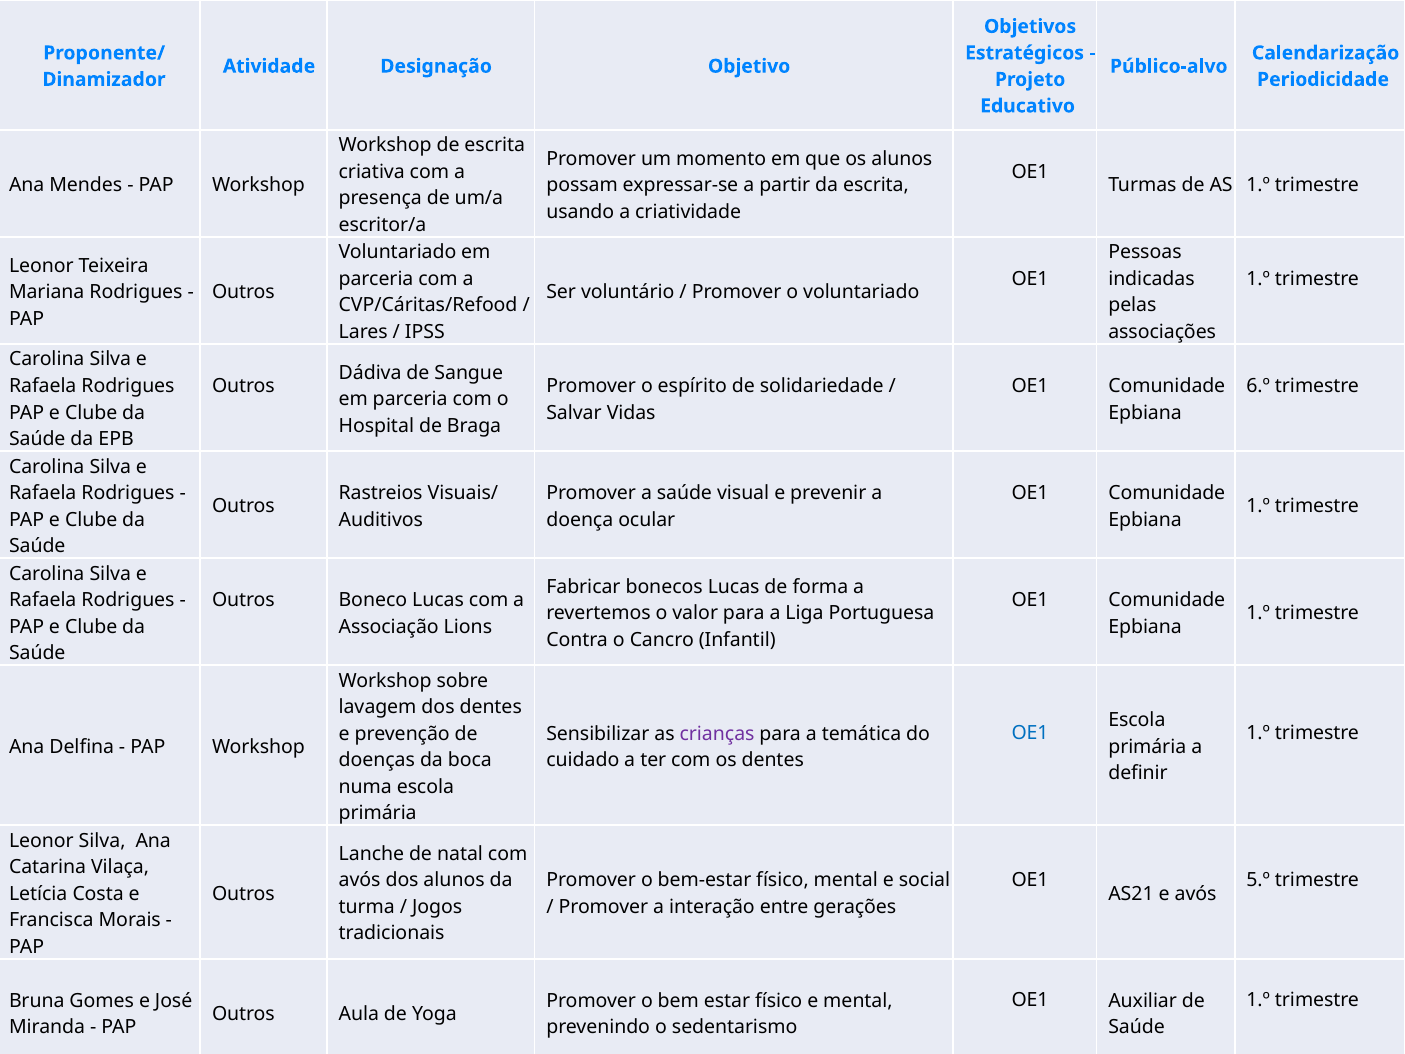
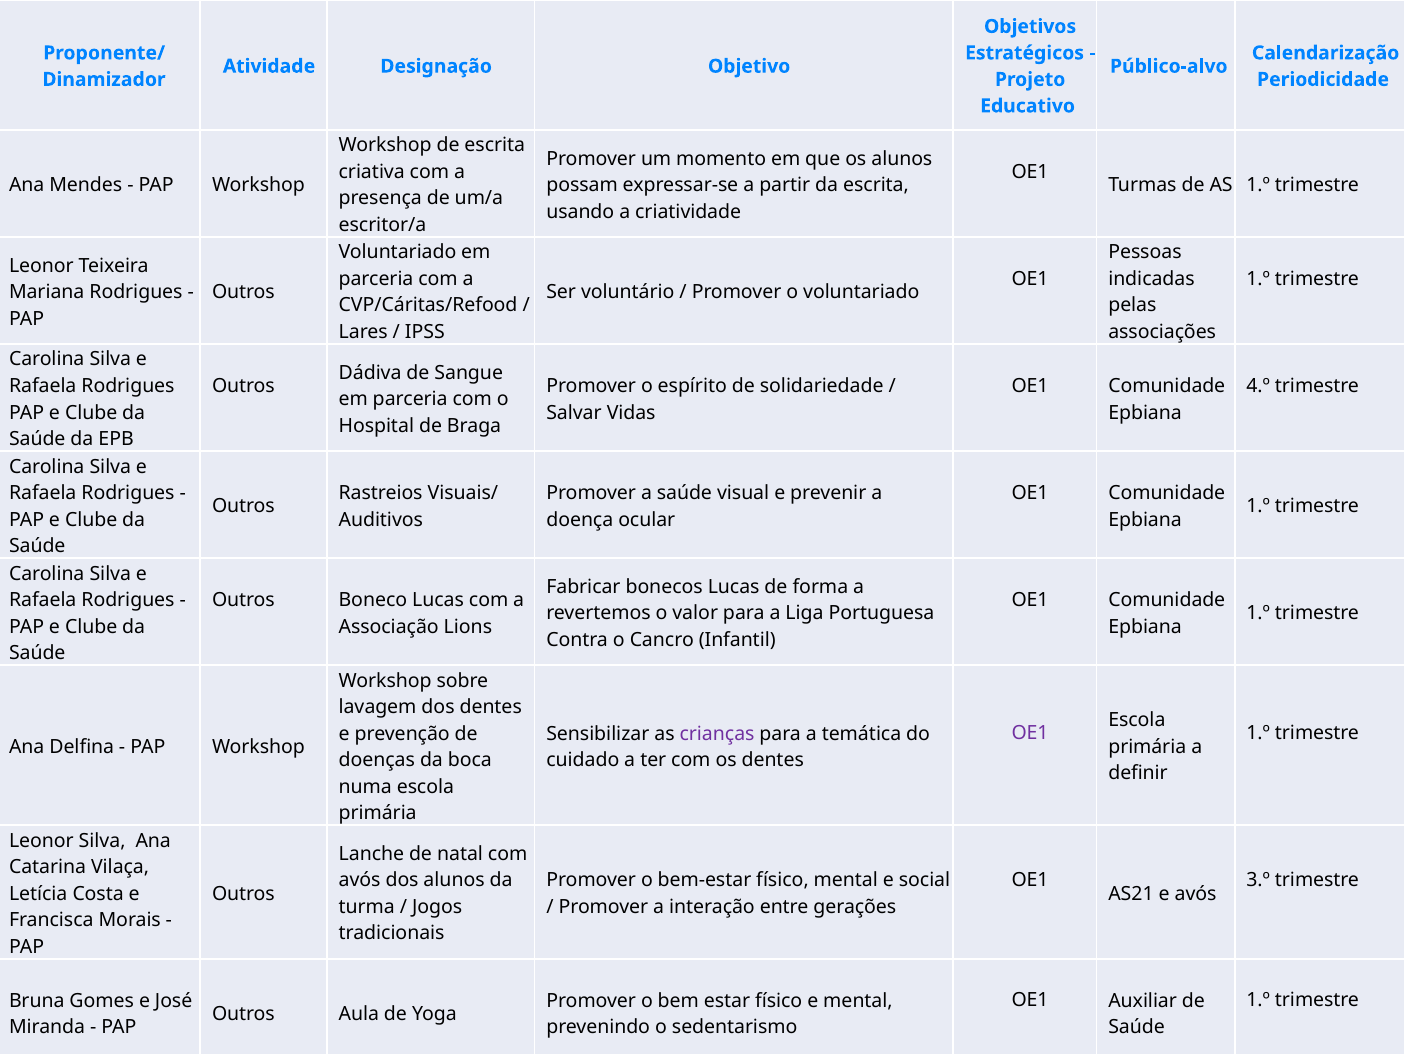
6.º: 6.º -> 4.º
OE1 at (1030, 733) colour: blue -> purple
5.º: 5.º -> 3.º
